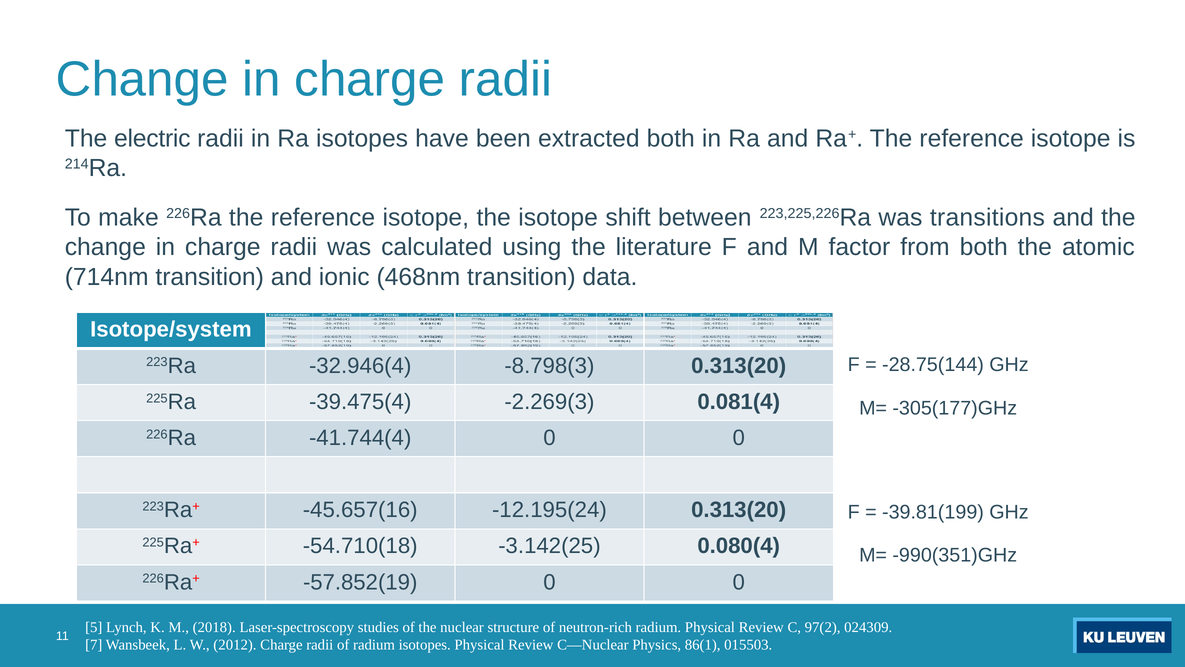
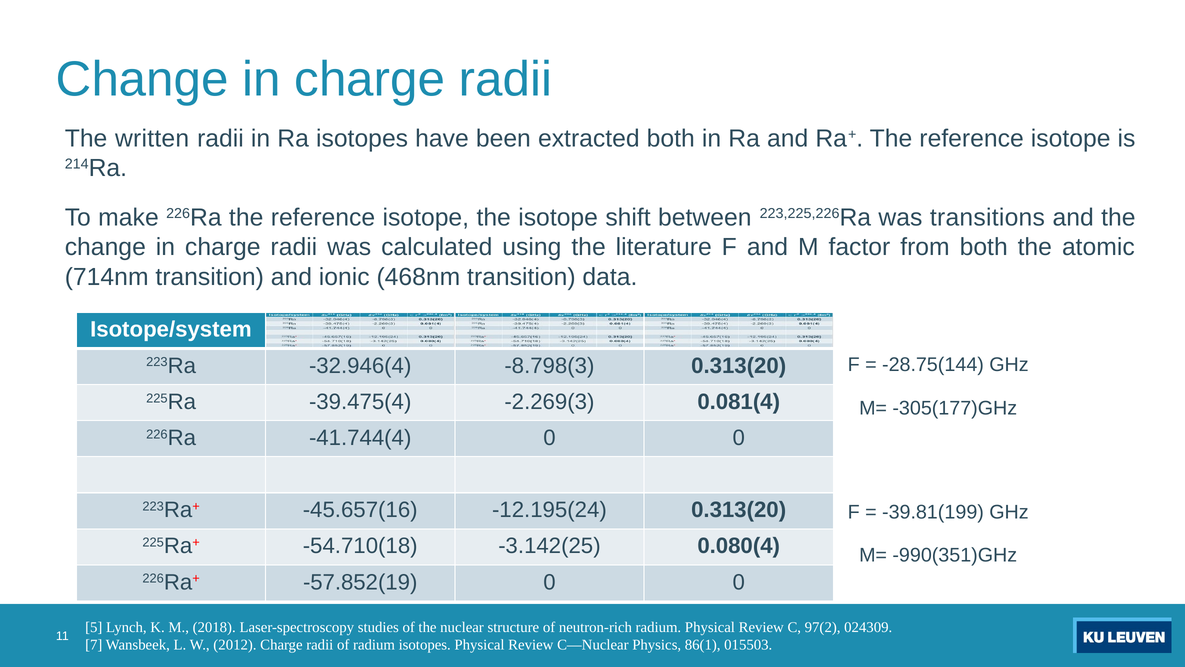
electric: electric -> written
